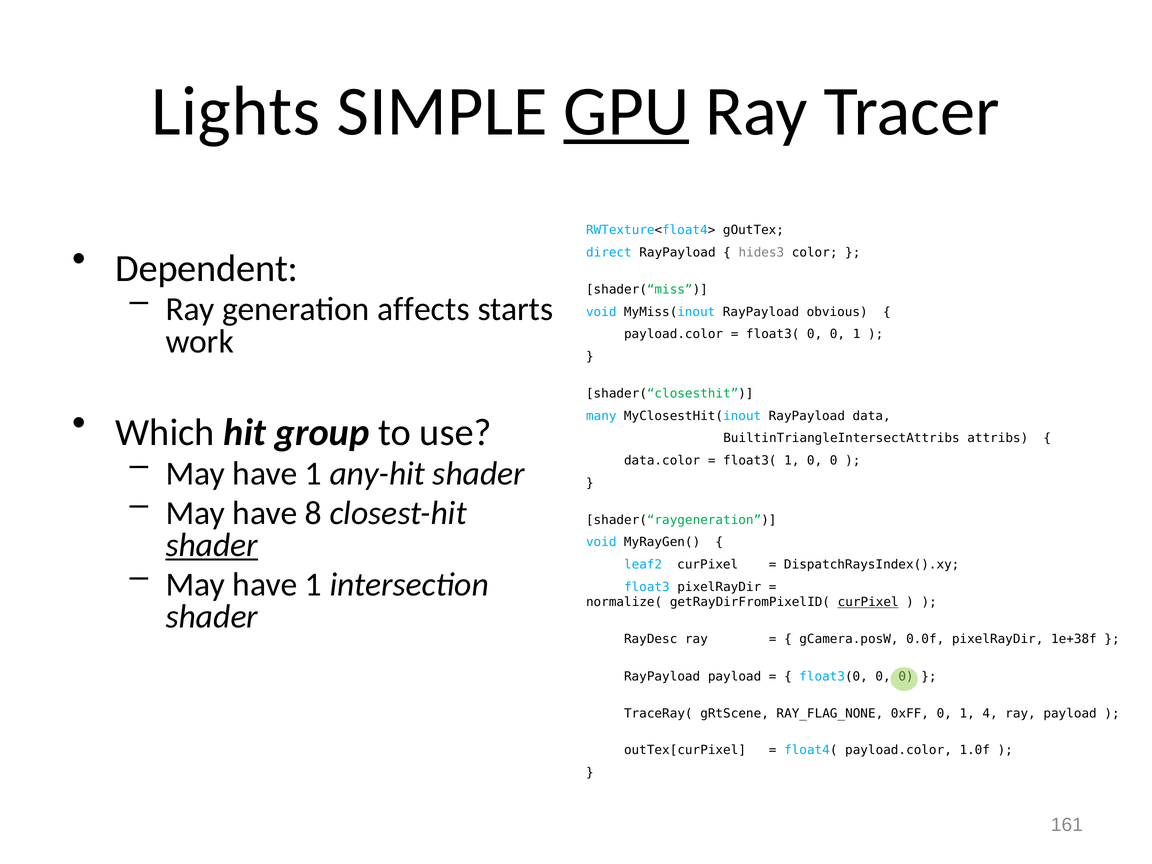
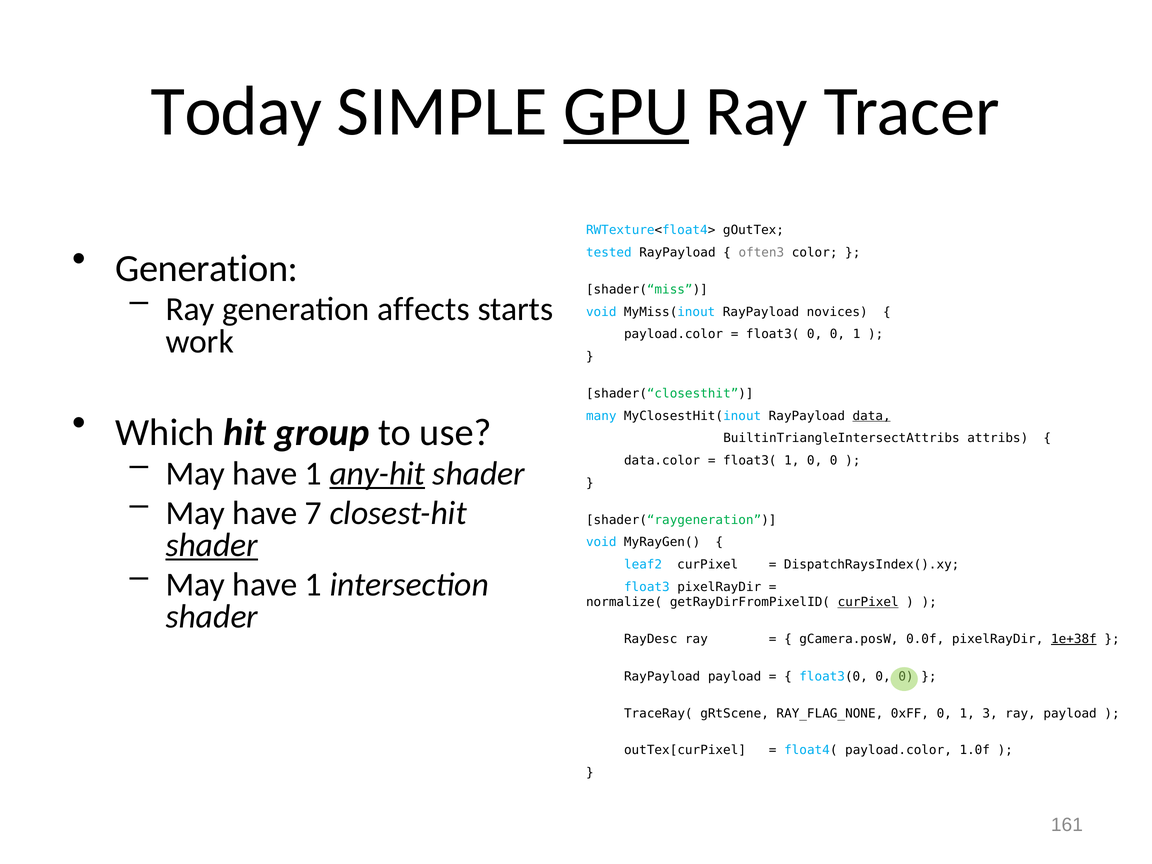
Lights: Lights -> Today
Dependent at (207, 268): Dependent -> Generation
direct: direct -> tested
hides3: hides3 -> often3
obvious: obvious -> novices
data underline: none -> present
any-hit underline: none -> present
8: 8 -> 7
1e+38f underline: none -> present
4: 4 -> 3
